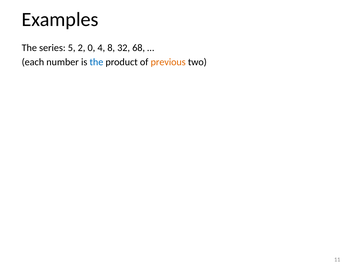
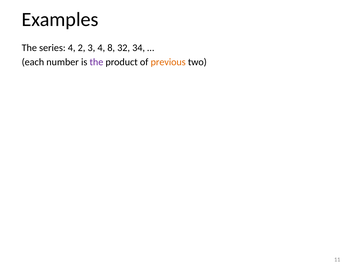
series 5: 5 -> 4
0: 0 -> 3
68: 68 -> 34
the at (96, 62) colour: blue -> purple
